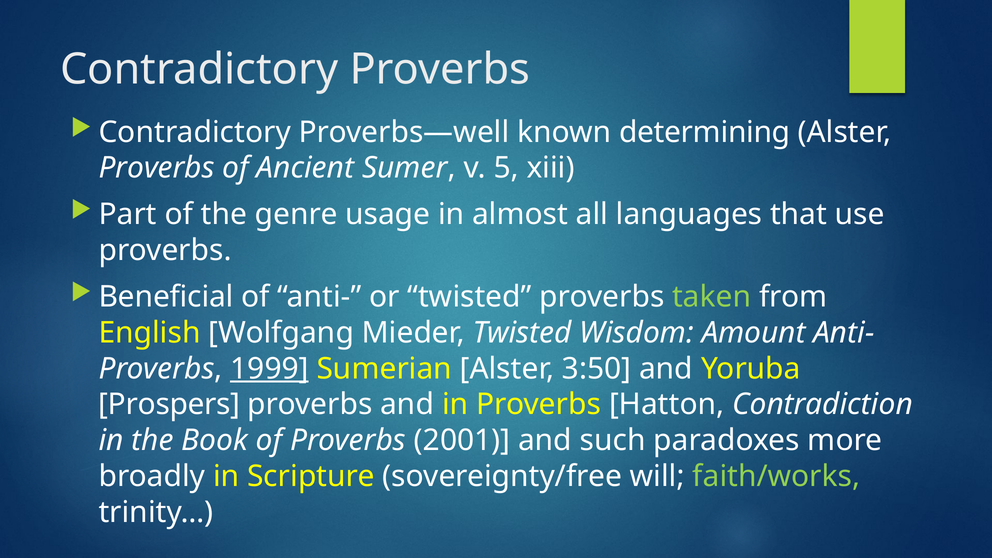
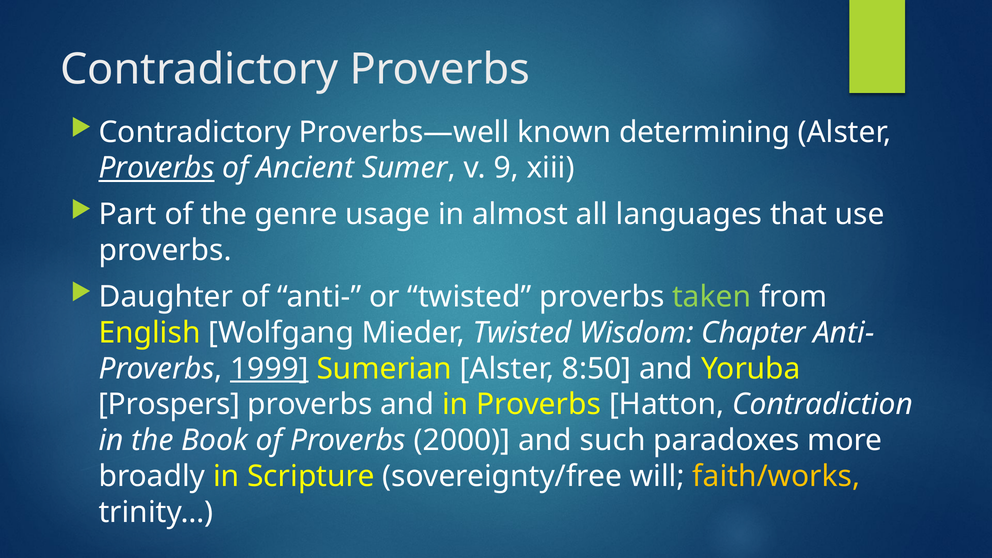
Proverbs at (157, 168) underline: none -> present
5: 5 -> 9
Beneficial: Beneficial -> Daughter
Amount: Amount -> Chapter
3:50: 3:50 -> 8:50
2001: 2001 -> 2000
faith/works colour: light green -> yellow
